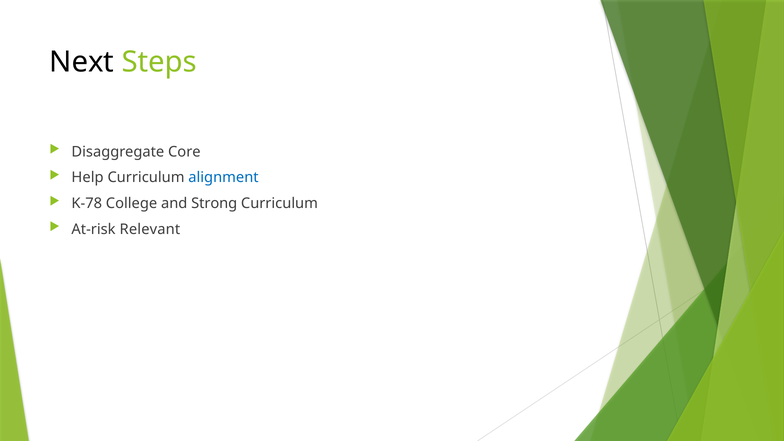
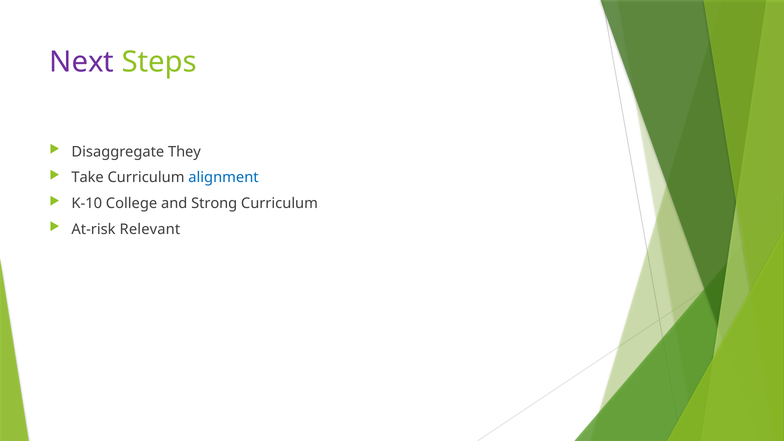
Next colour: black -> purple
Core: Core -> They
Help: Help -> Take
K-78: K-78 -> K-10
